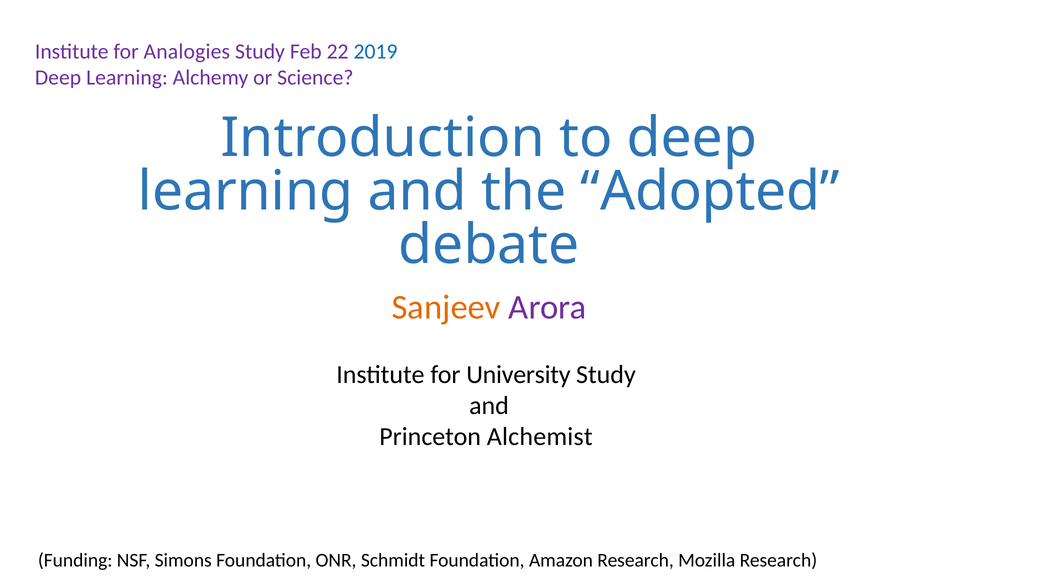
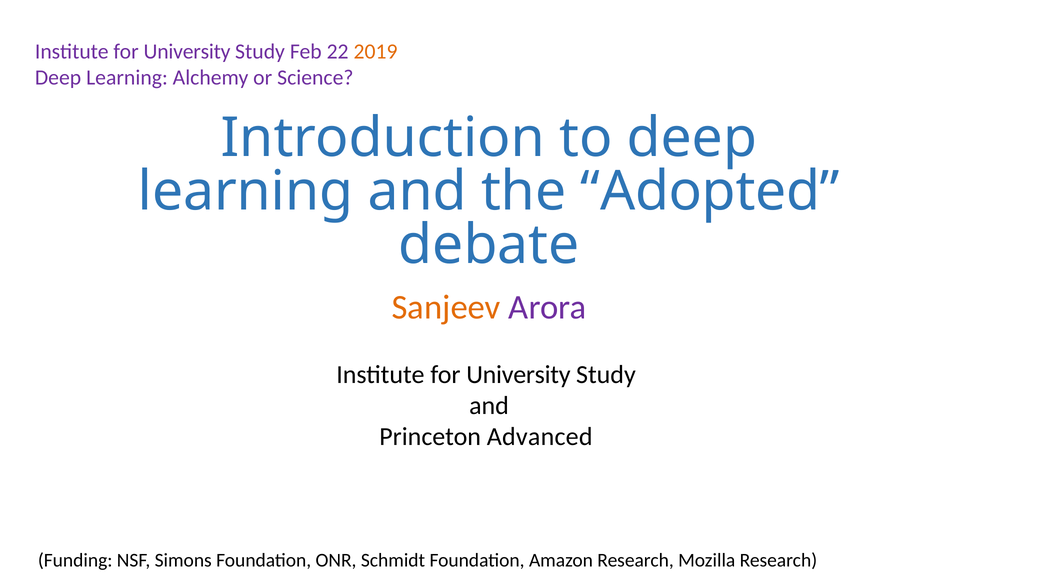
Analogies at (187, 52): Analogies -> University
2019 colour: blue -> orange
Alchemist: Alchemist -> Advanced
